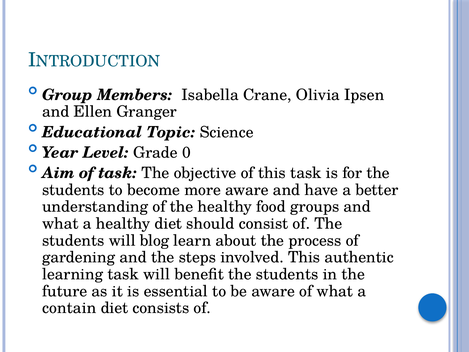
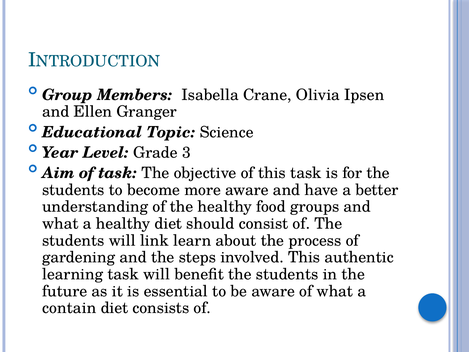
0: 0 -> 3
blog: blog -> link
